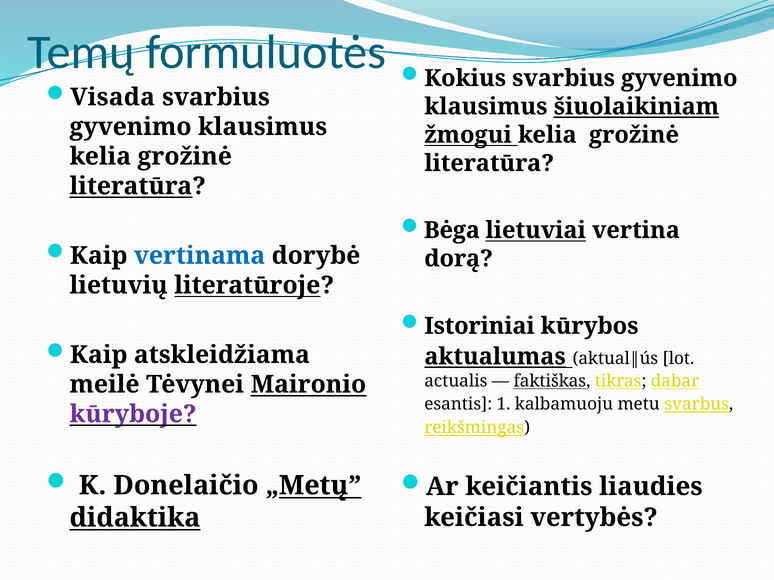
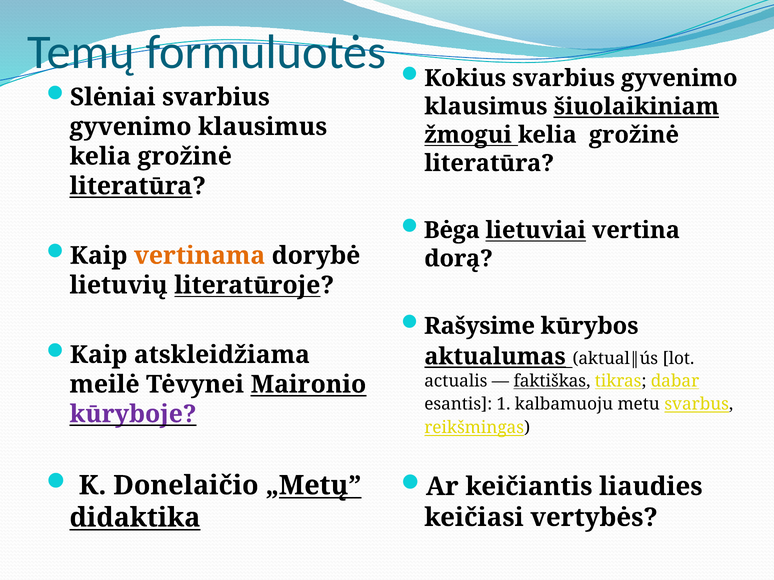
Visada: Visada -> Slėniai
vertinama colour: blue -> orange
Istoriniai: Istoriniai -> Rašysime
